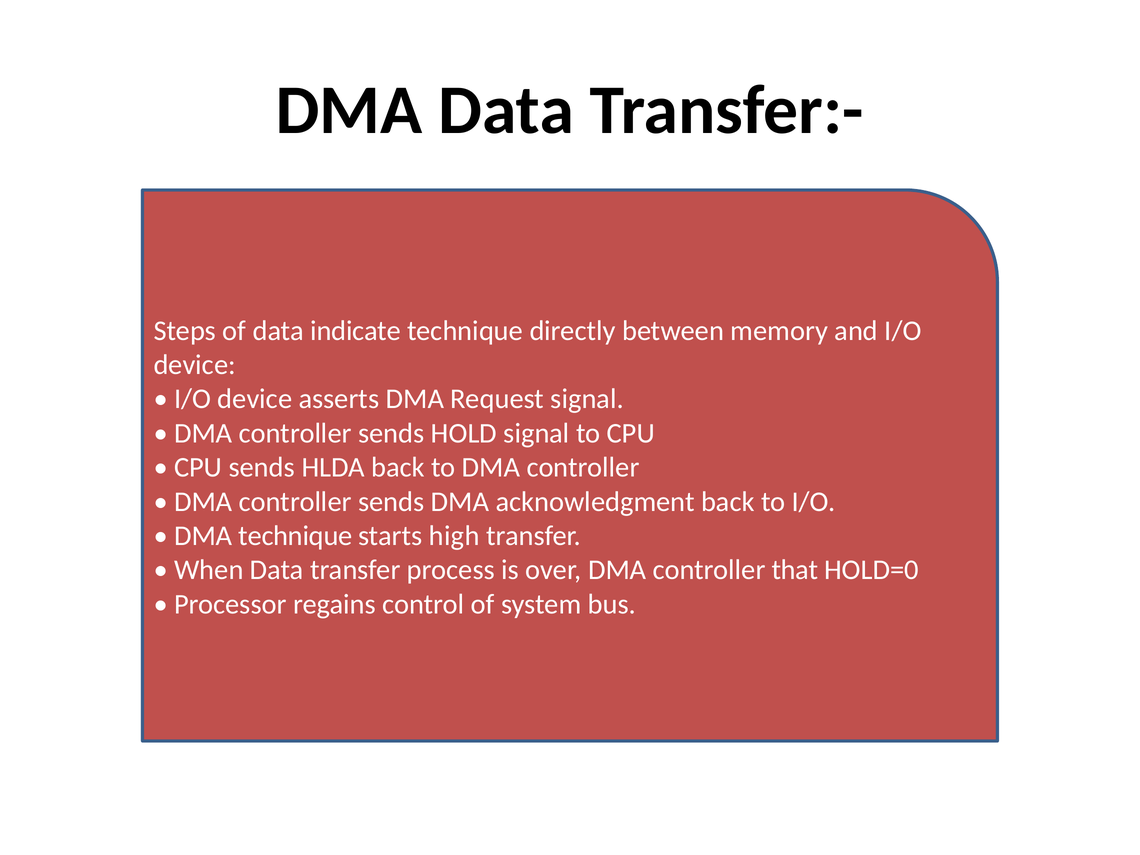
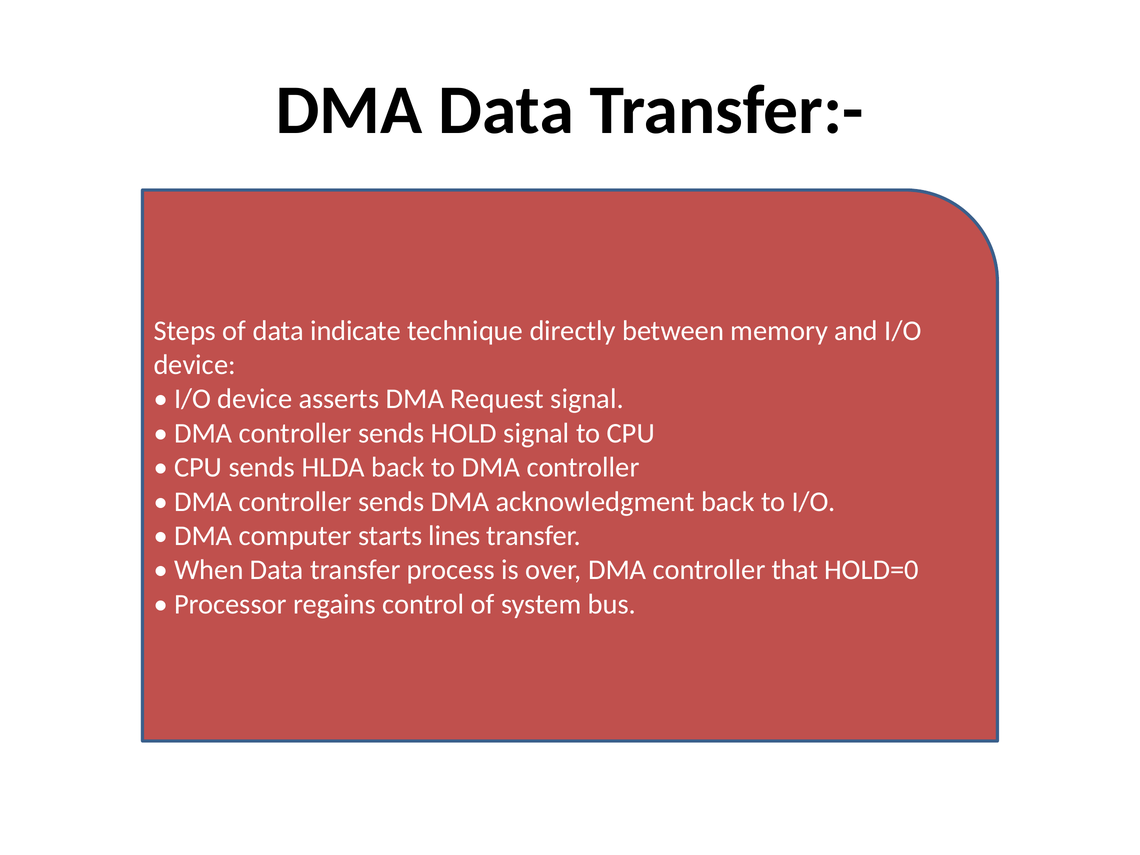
DMA technique: technique -> computer
high: high -> lines
